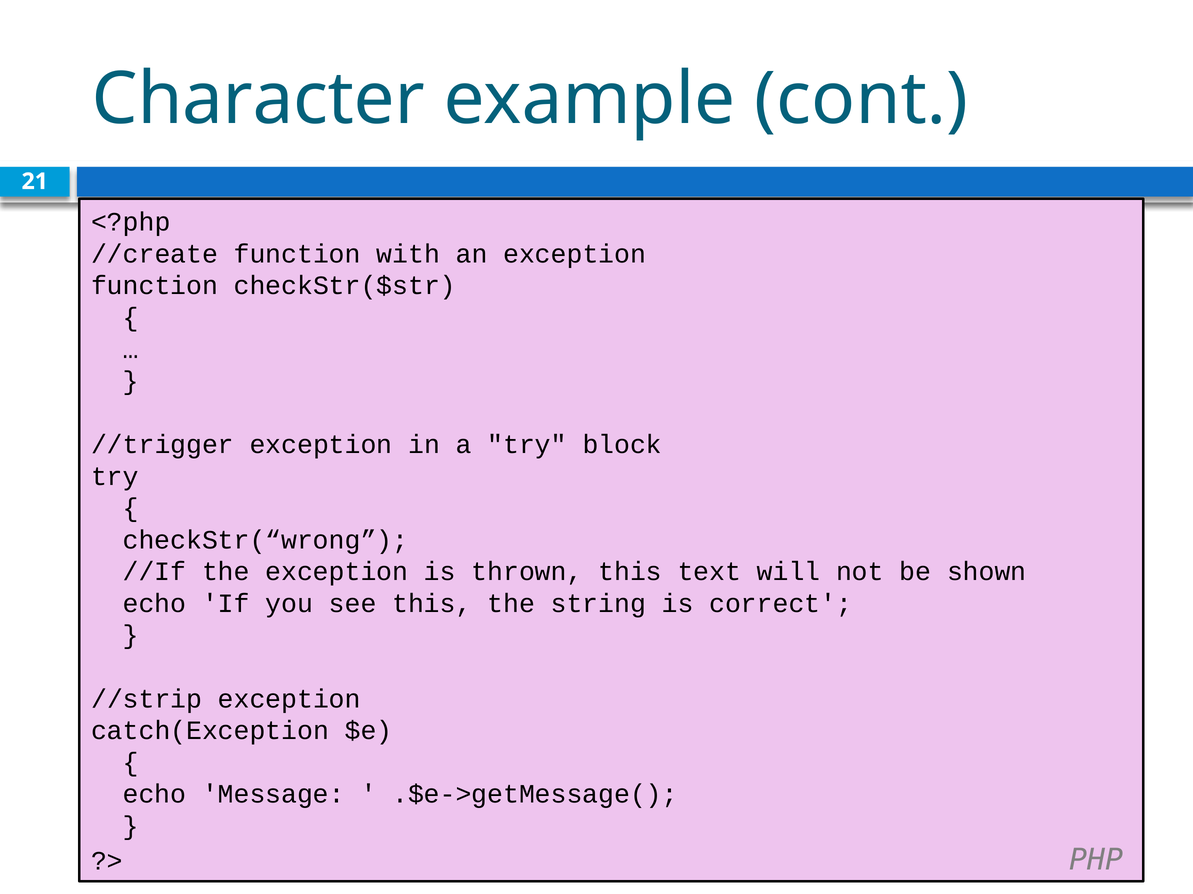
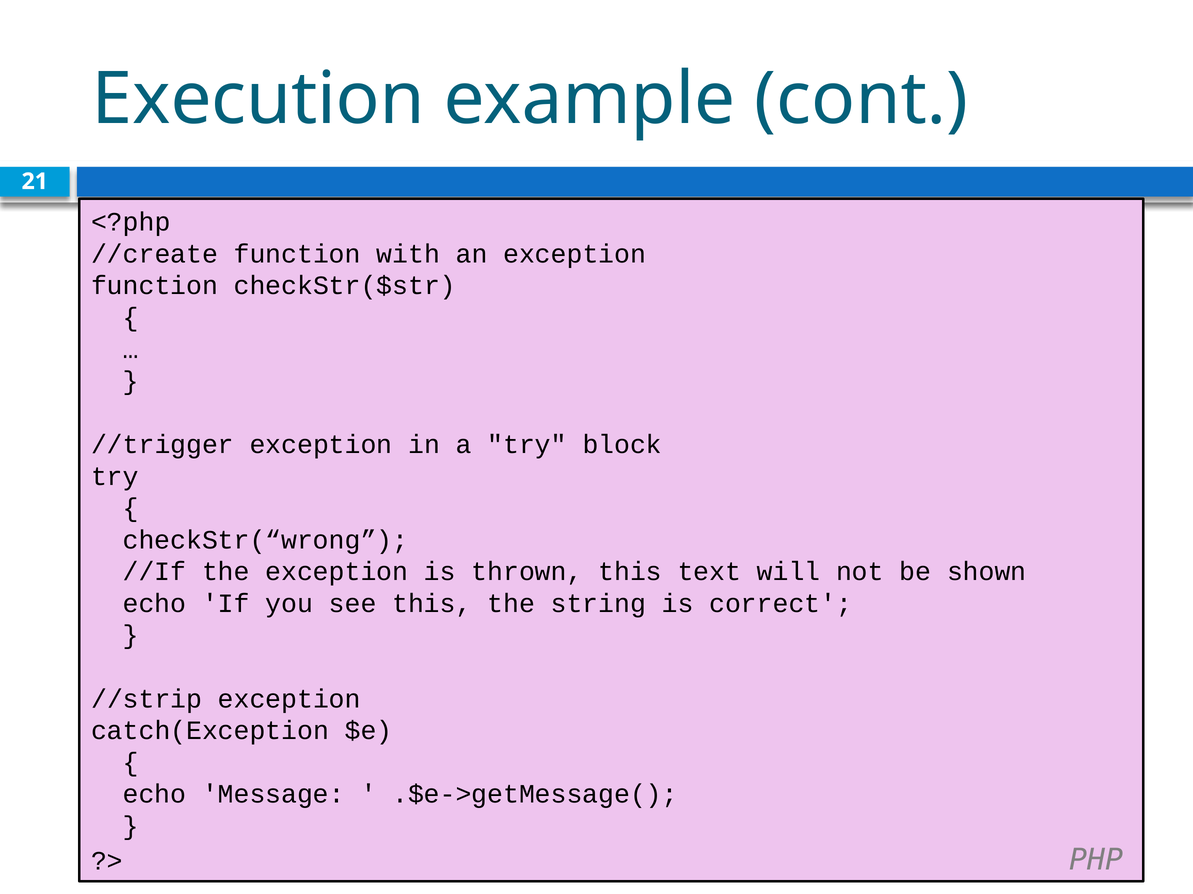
Character: Character -> Execution
